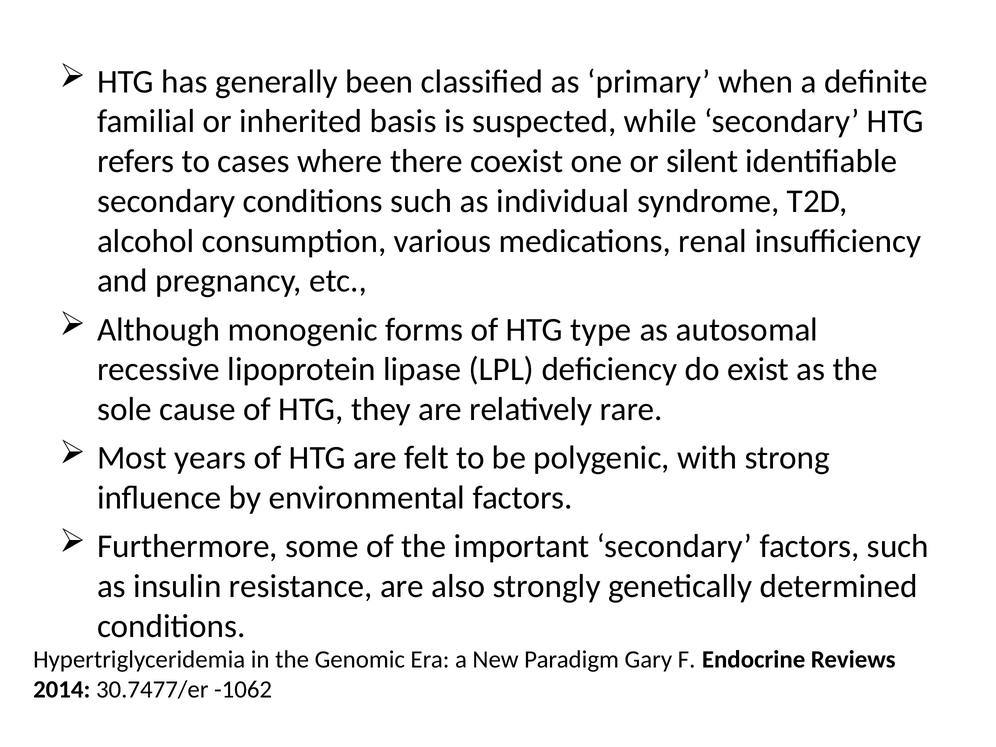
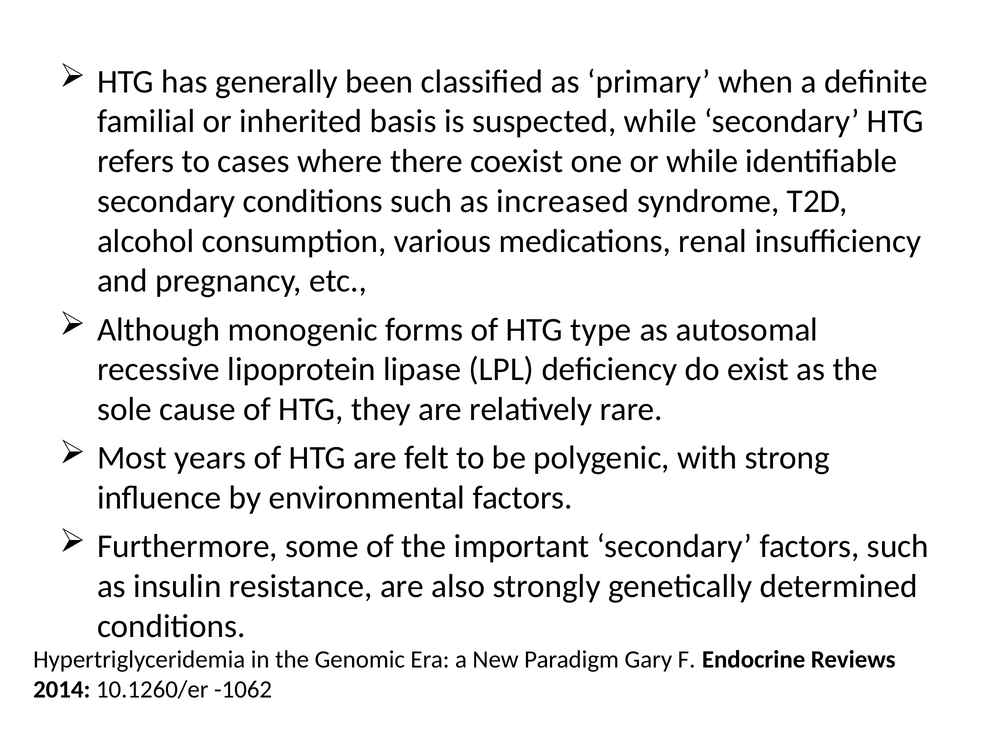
or silent: silent -> while
individual: individual -> increased
30.7477/er: 30.7477/er -> 10.1260/er
